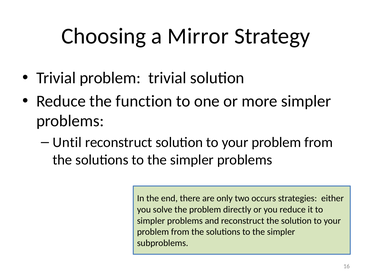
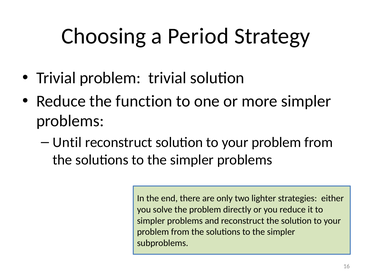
Mirror: Mirror -> Period
occurs: occurs -> lighter
